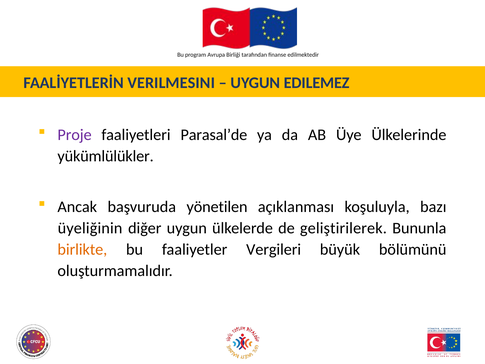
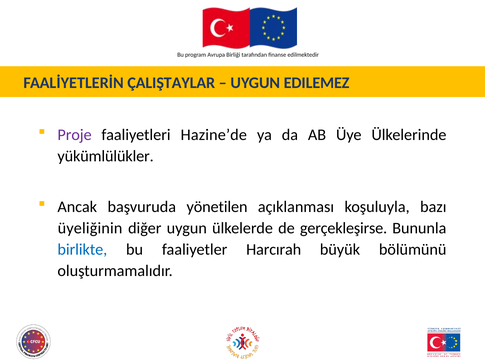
VERILMESINI: VERILMESINI -> ÇALIŞTAYLAR
Parasal’de: Parasal’de -> Hazine’de
geliştirilerek: geliştirilerek -> gerçekleşirse
birlikte colour: orange -> blue
Vergileri: Vergileri -> Harcırah
